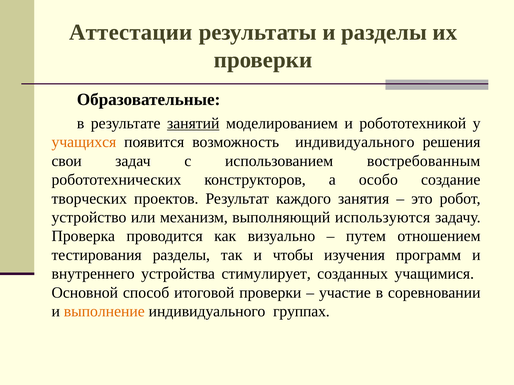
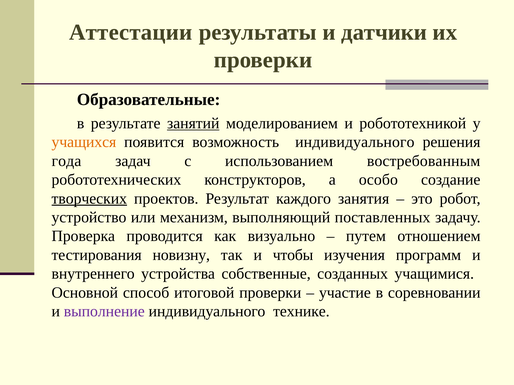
и разделы: разделы -> датчики
свои: свои -> года
творческих underline: none -> present
используются: используются -> поставленных
тестирования разделы: разделы -> новизну
стимулирует: стимулирует -> собственные
выполнение colour: orange -> purple
группах: группах -> технике
